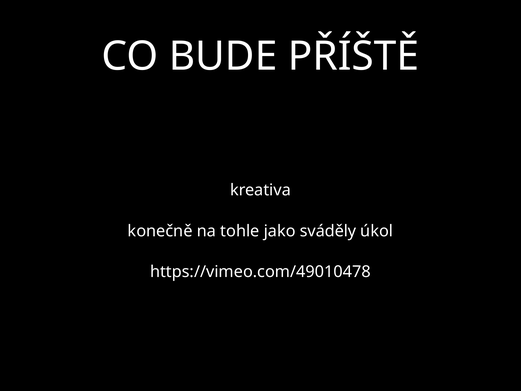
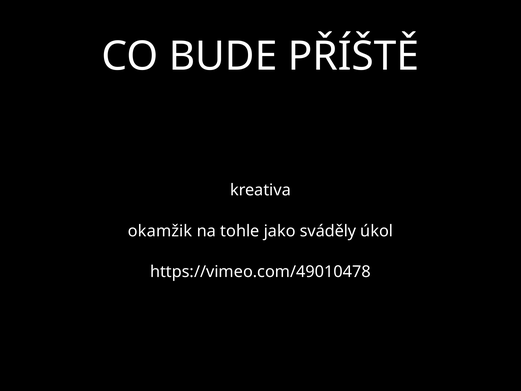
konečně: konečně -> okamžik
